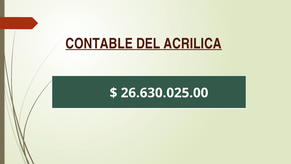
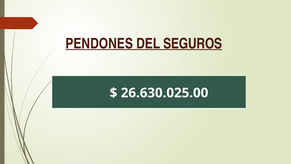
CONTABLE: CONTABLE -> PENDONES
ACRILICA: ACRILICA -> SEGUROS
